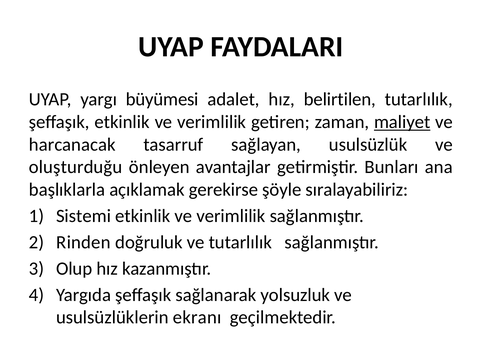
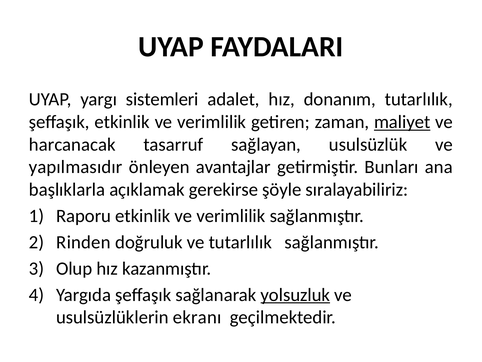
büyümesi: büyümesi -> sistemleri
belirtilen: belirtilen -> donanım
oluşturduğu: oluşturduğu -> yapılmasıdır
Sistemi: Sistemi -> Raporu
yolsuzluk underline: none -> present
